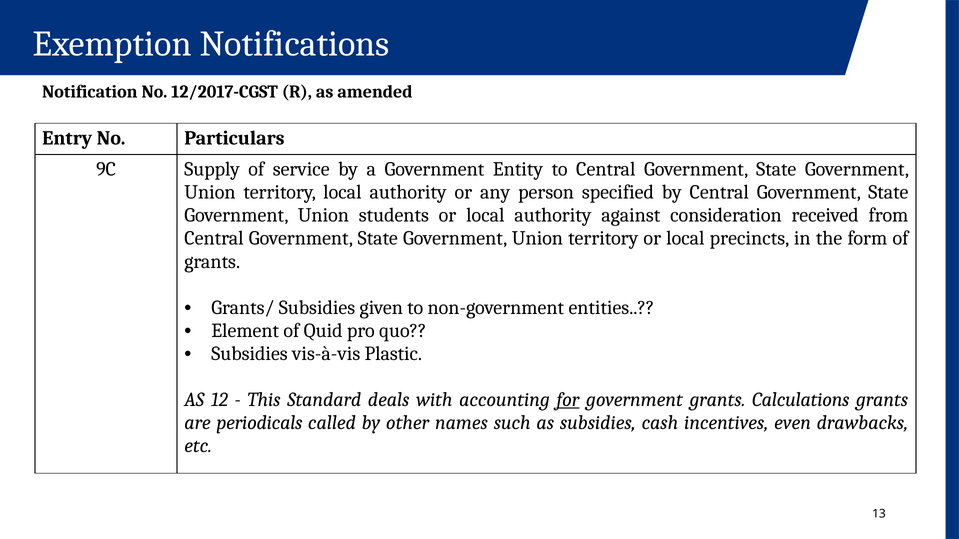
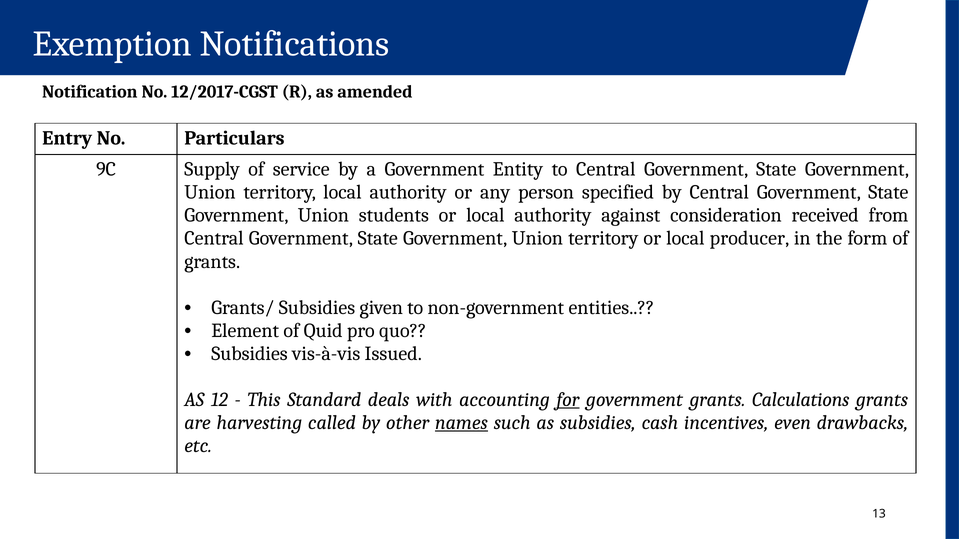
precincts: precincts -> producer
Plastic: Plastic -> Issued
periodicals: periodicals -> harvesting
names underline: none -> present
